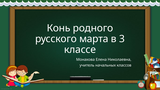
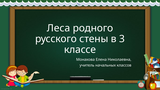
Конь: Конь -> Леса
марта: марта -> стены
